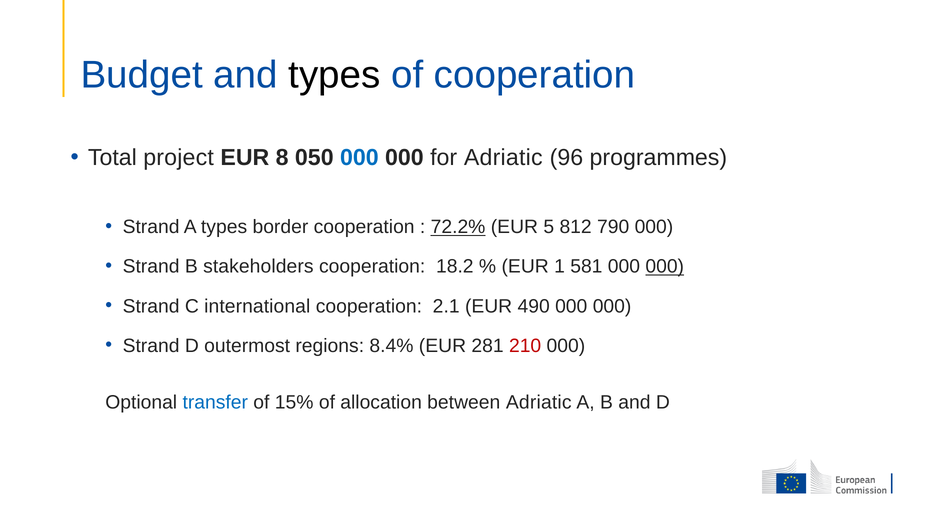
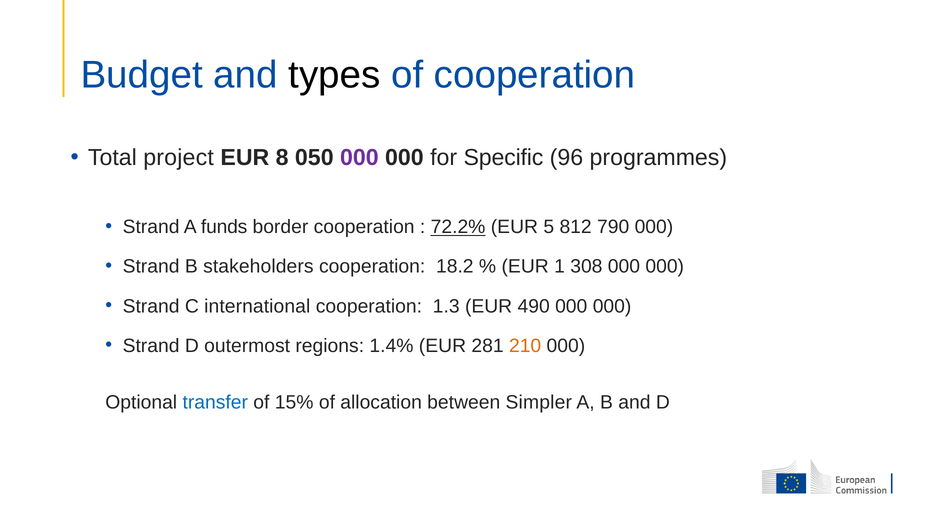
000 at (359, 158) colour: blue -> purple
for Adriatic: Adriatic -> Specific
A types: types -> funds
581: 581 -> 308
000 at (665, 267) underline: present -> none
2.1: 2.1 -> 1.3
8.4%: 8.4% -> 1.4%
210 colour: red -> orange
between Adriatic: Adriatic -> Simpler
